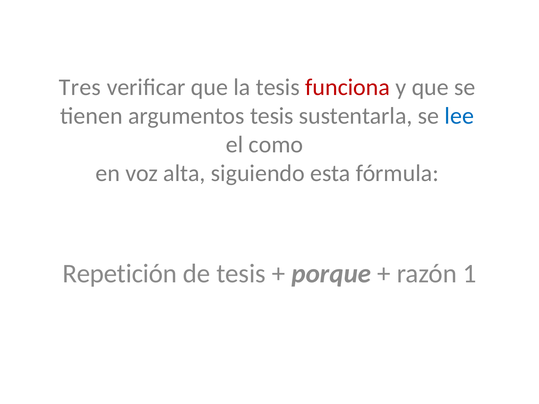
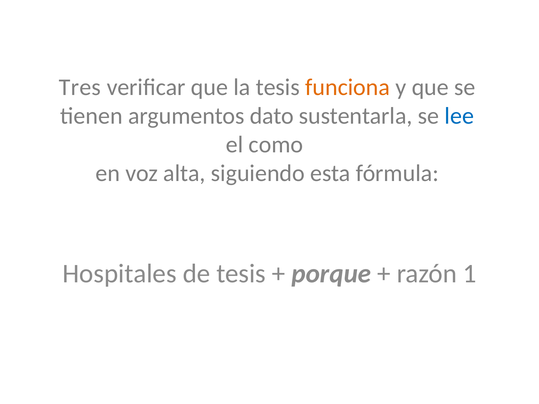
funciona colour: red -> orange
argumentos tesis: tesis -> dato
Repetición: Repetición -> Hospitales
